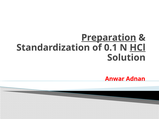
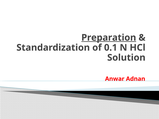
HCl underline: present -> none
